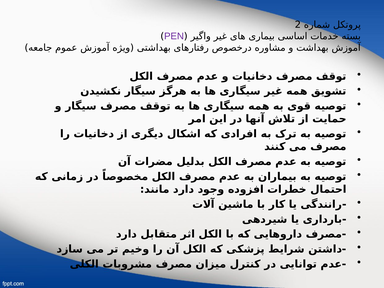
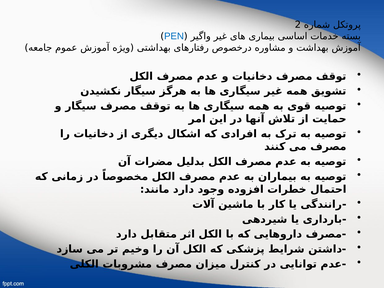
PEN colour: purple -> blue
